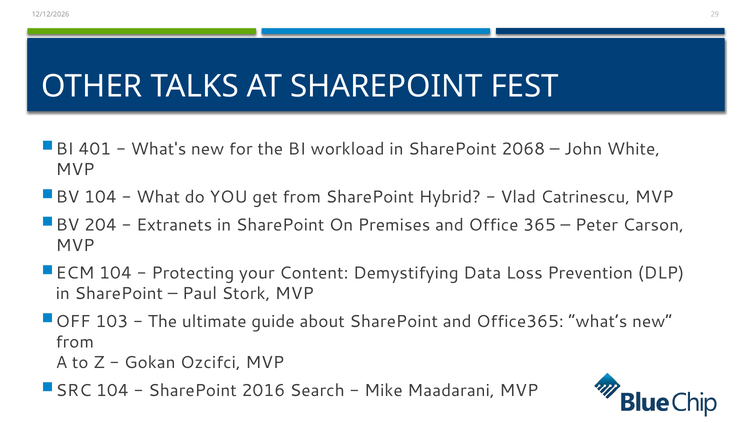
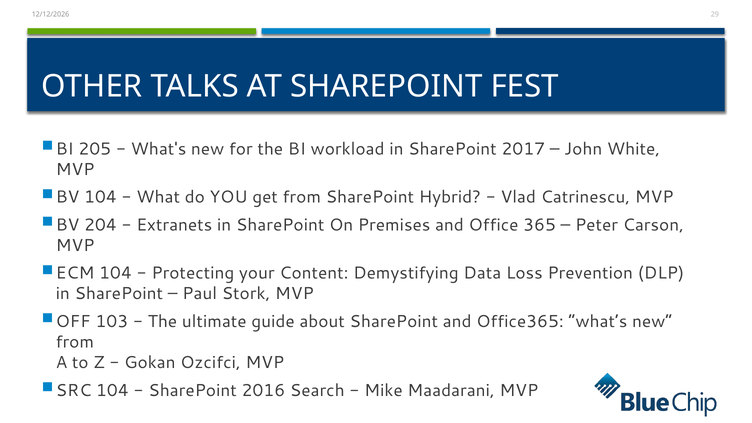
401: 401 -> 205
2068: 2068 -> 2017
